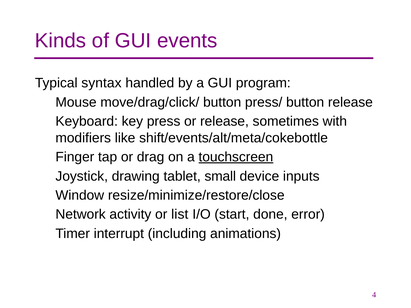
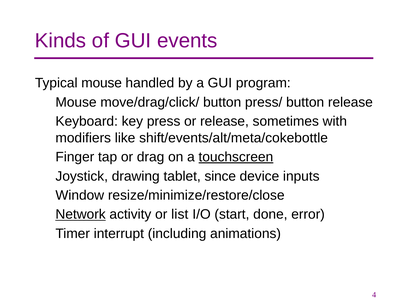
Typical syntax: syntax -> mouse
small: small -> since
Network underline: none -> present
